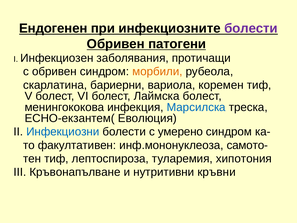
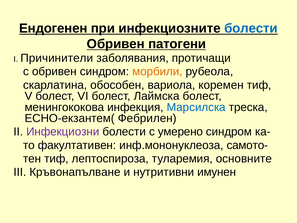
болести at (251, 28) colour: purple -> blue
Инфекциозен: Инфекциозен -> Причинители
бариерни: бариерни -> обособен
Еволюция: Еволюция -> Фебрилен
Инфекциозни colour: blue -> purple
хипотония: хипотония -> основните
кръвни: кръвни -> имунен
